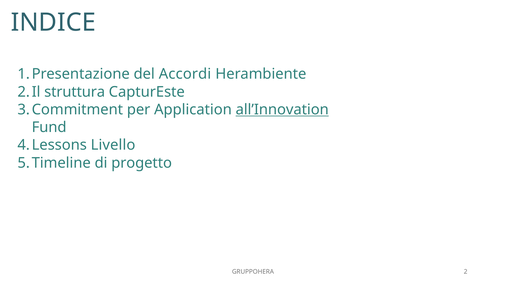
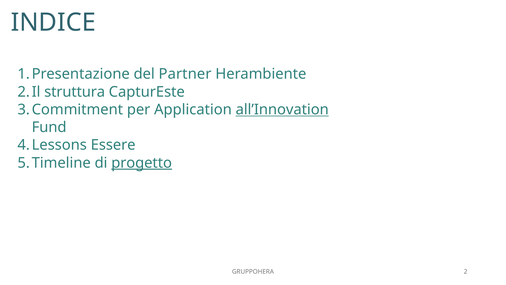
Accordi: Accordi -> Partner
Livello: Livello -> Essere
progetto underline: none -> present
